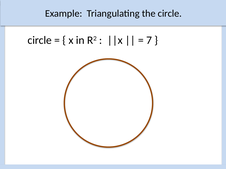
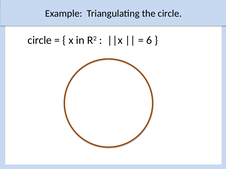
7: 7 -> 6
